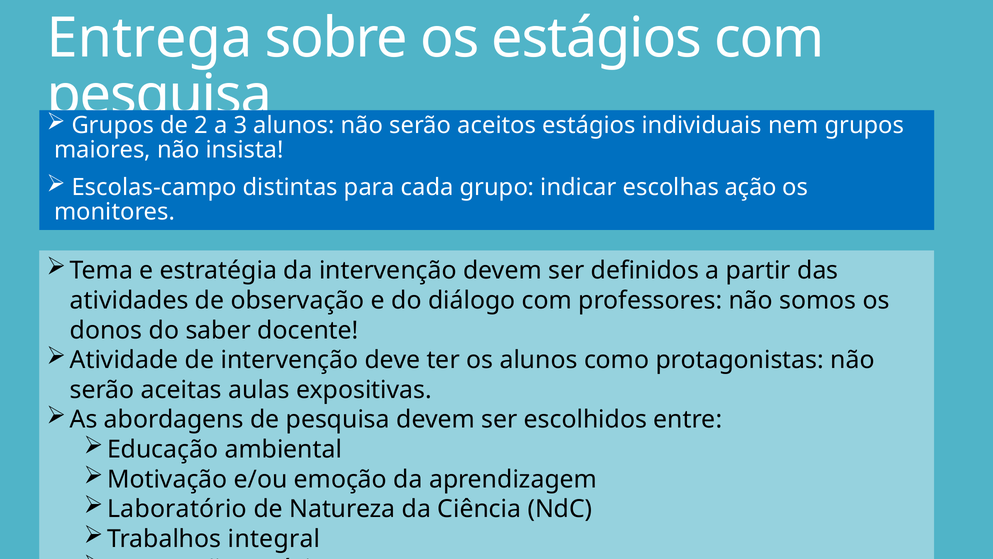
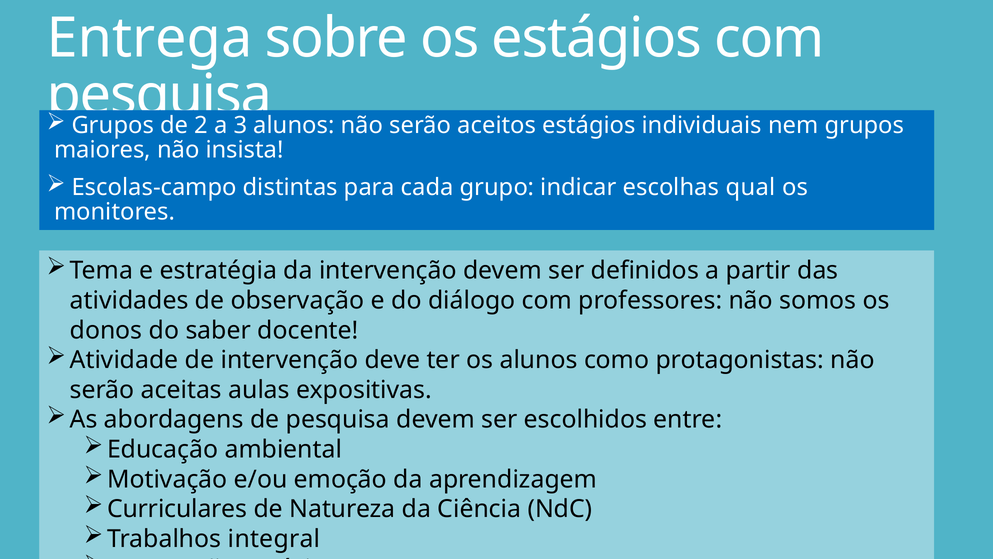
ação: ação -> qual
Laboratório: Laboratório -> Curriculares
